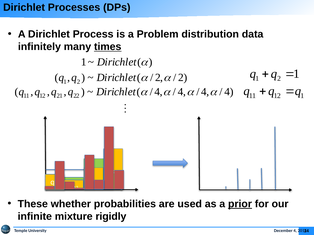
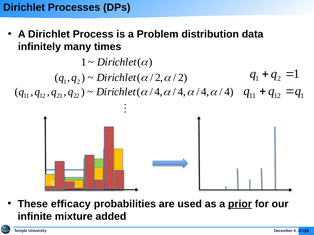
times underline: present -> none
whether: whether -> efficacy
rigidly: rigidly -> added
